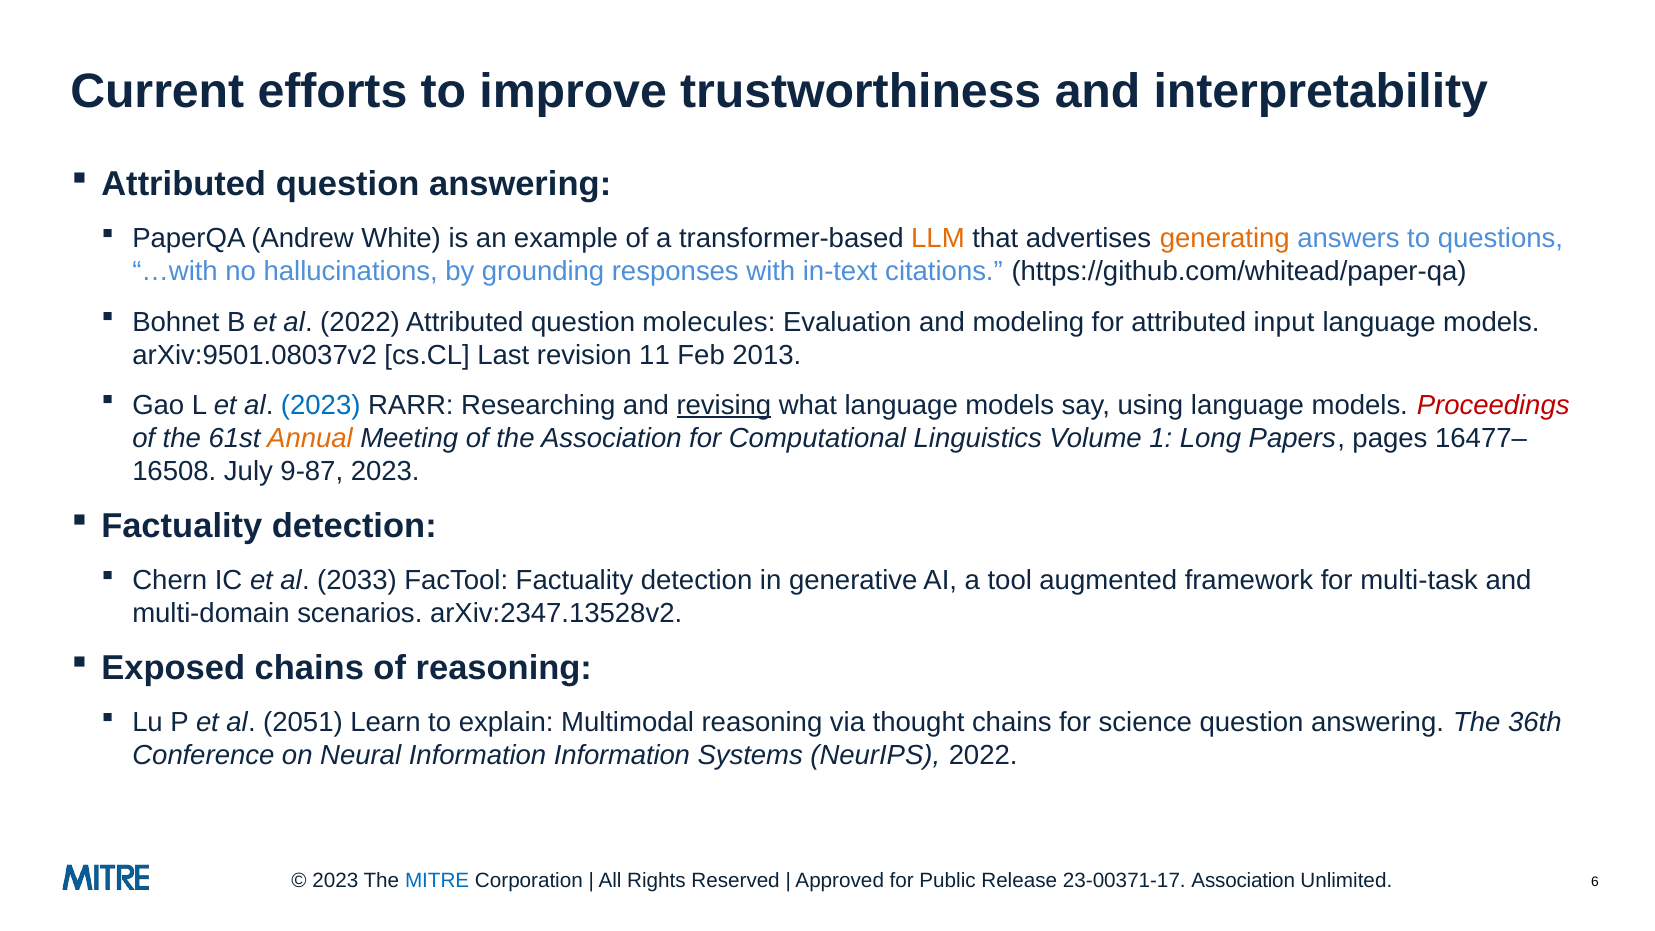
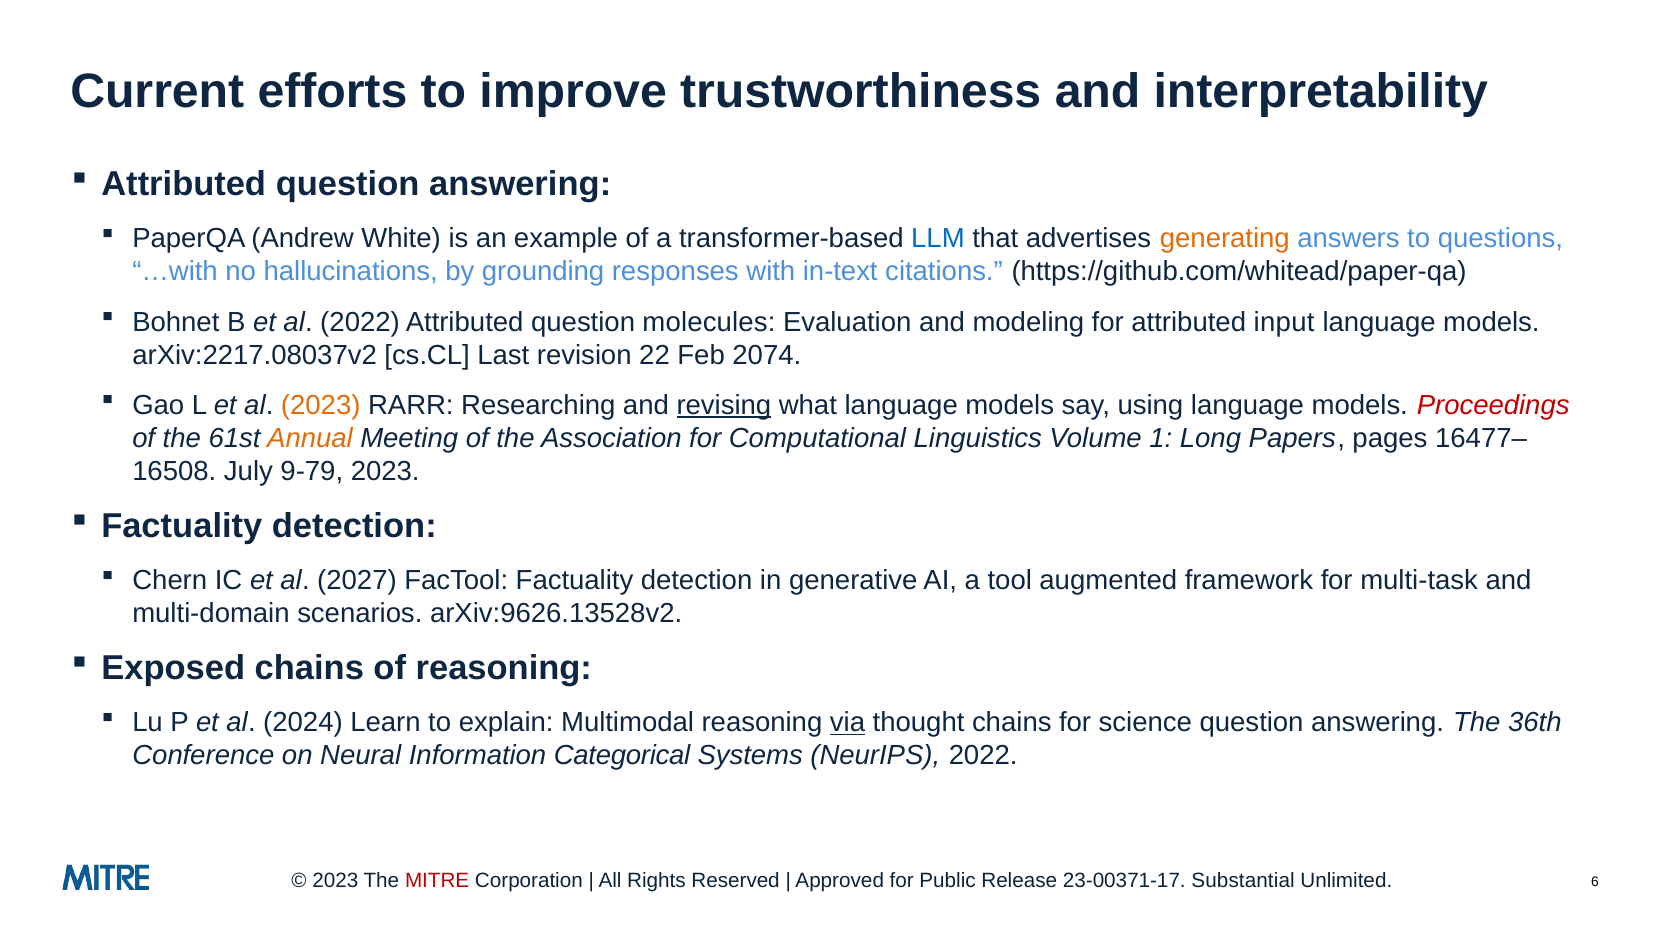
LLM colour: orange -> blue
arXiv:9501.08037v2: arXiv:9501.08037v2 -> arXiv:2217.08037v2
11: 11 -> 22
2013: 2013 -> 2074
2023 at (321, 405) colour: blue -> orange
9-87: 9-87 -> 9-79
2033: 2033 -> 2027
arXiv:2347.13528v2: arXiv:2347.13528v2 -> arXiv:9626.13528v2
2051: 2051 -> 2024
via underline: none -> present
Information Information: Information -> Categorical
MITRE colour: blue -> red
23-00371-17 Association: Association -> Substantial
